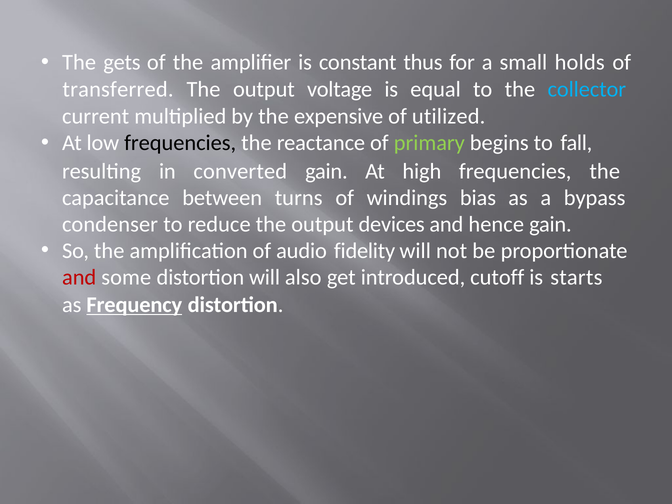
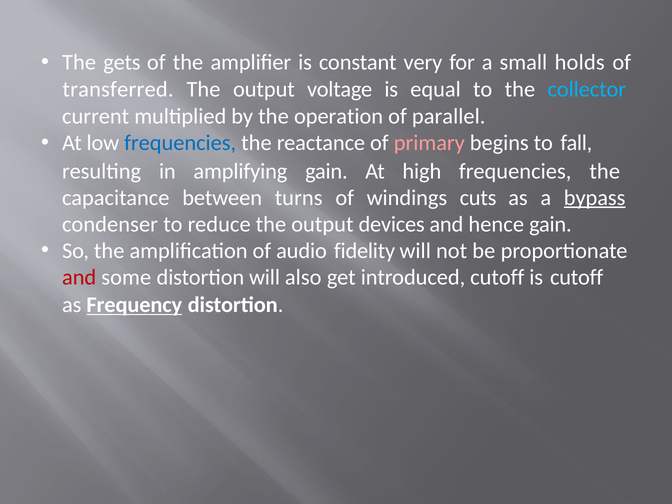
thus: thus -> very
expensive: expensive -> operation
utilized: utilized -> parallel
frequencies at (180, 143) colour: black -> blue
primary colour: light green -> pink
converted: converted -> amplifying
bias: bias -> cuts
bypass underline: none -> present
is starts: starts -> cutoff
